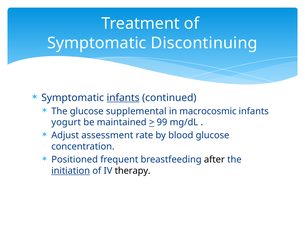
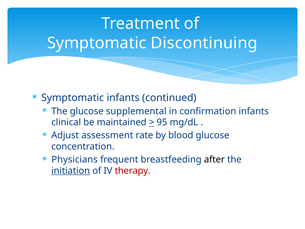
infants at (123, 98) underline: present -> none
macrocosmic: macrocosmic -> confirmation
yogurt: yogurt -> clinical
99: 99 -> 95
Positioned: Positioned -> Physicians
therapy colour: black -> red
